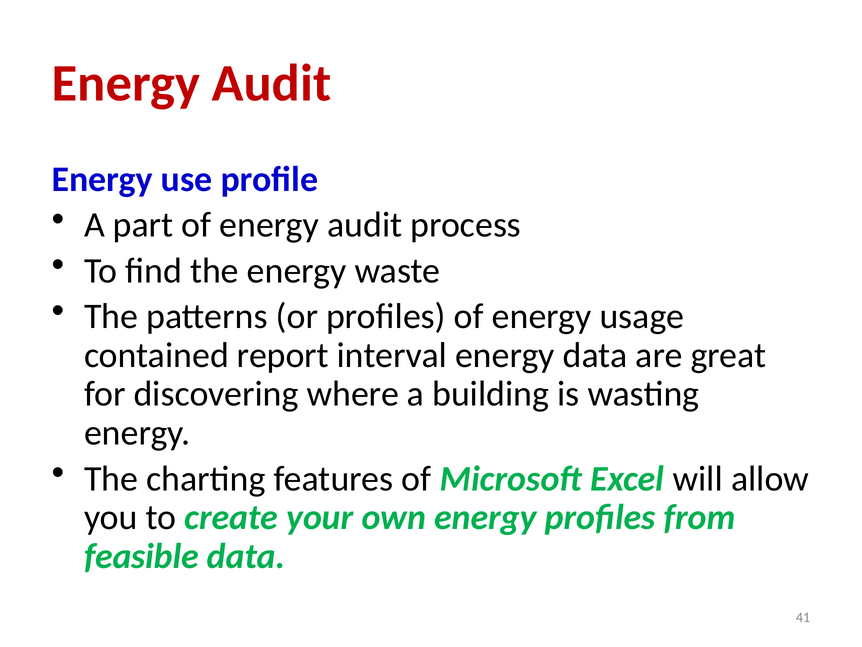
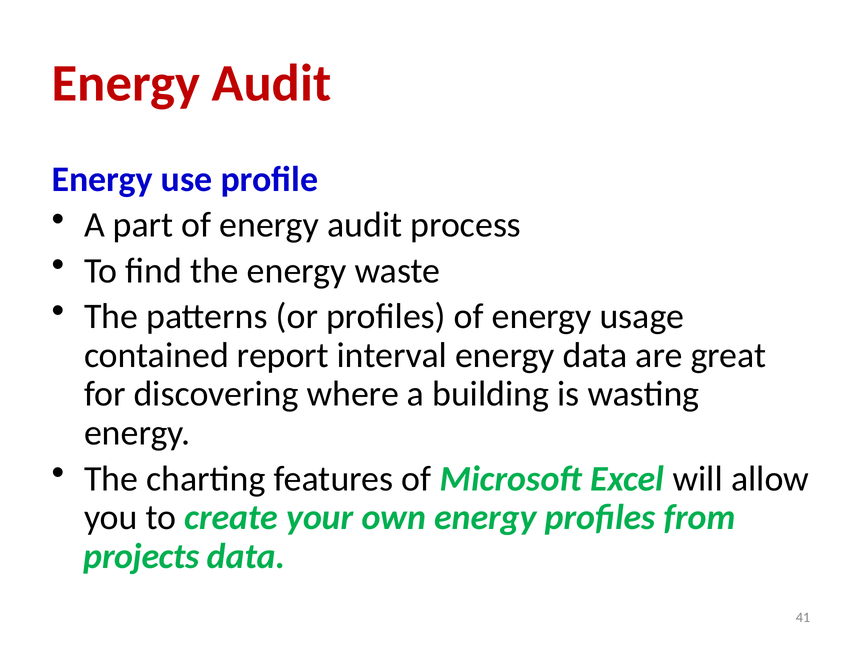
feasible: feasible -> projects
